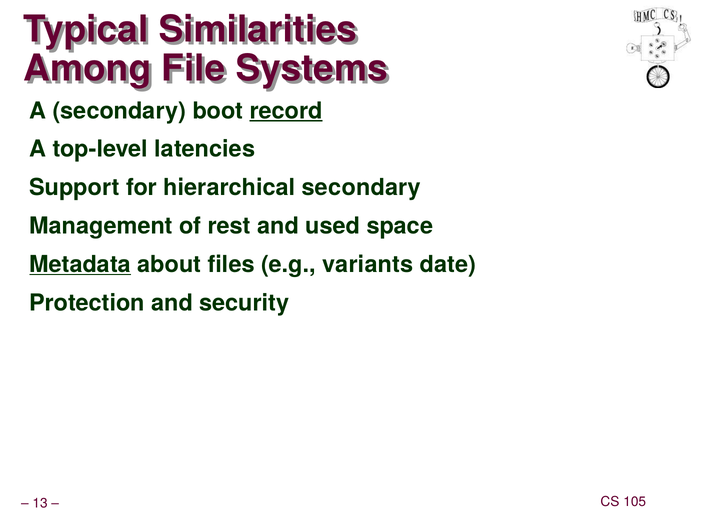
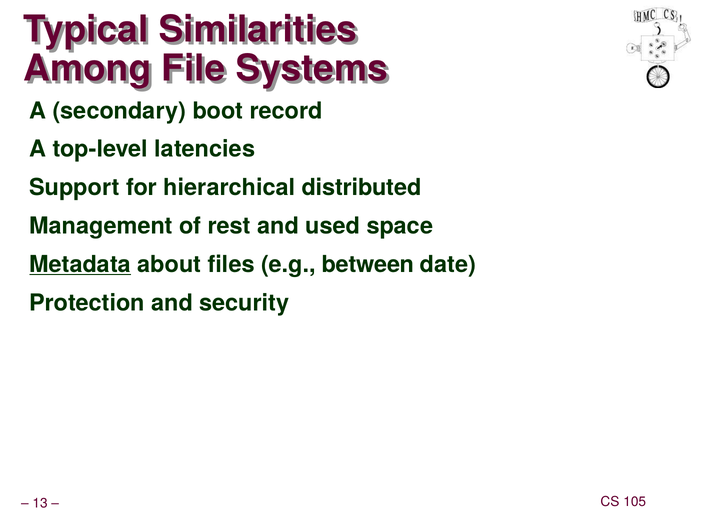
record underline: present -> none
hierarchical secondary: secondary -> distributed
variants: variants -> between
